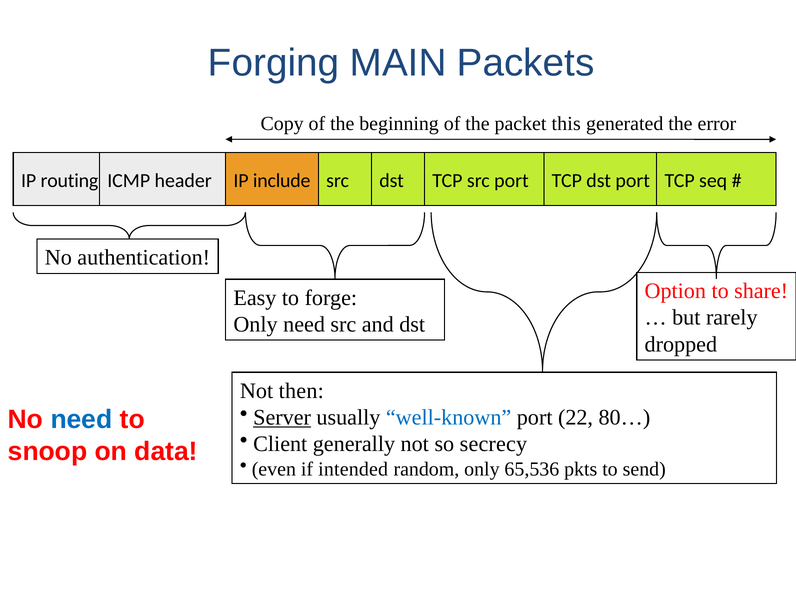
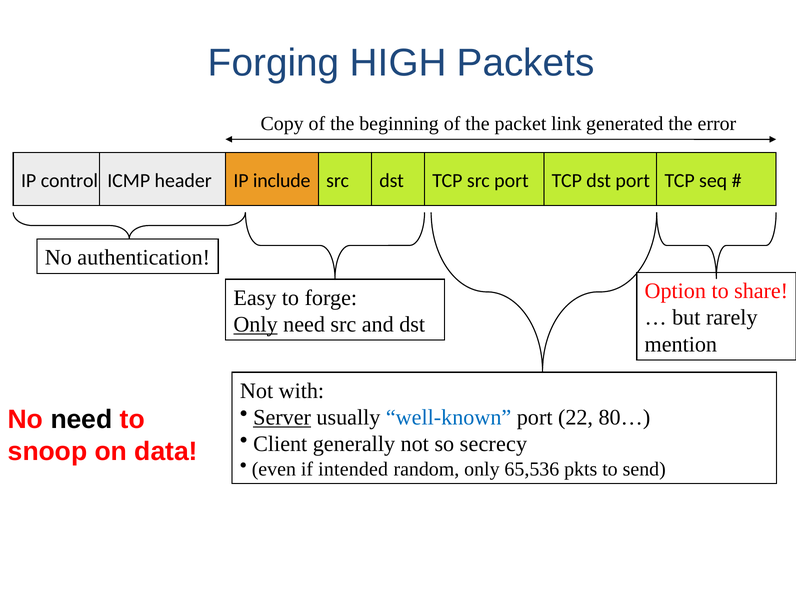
MAIN: MAIN -> HIGH
this: this -> link
routing: routing -> control
Only at (255, 324) underline: none -> present
dropped: dropped -> mention
then: then -> with
need at (81, 420) colour: blue -> black
